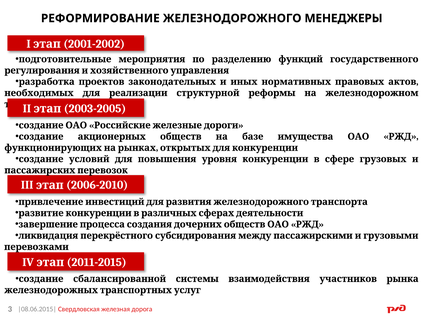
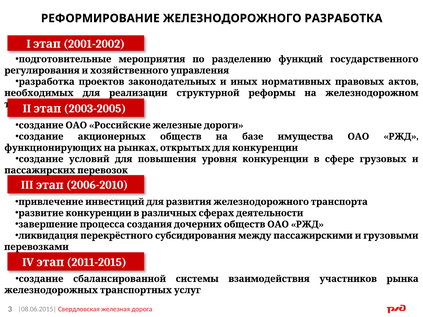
ЖЕЛЕЗНОДОРОЖНОГО МЕНЕДЖЕРЫ: МЕНЕДЖЕРЫ -> РАЗРАБОТКА
